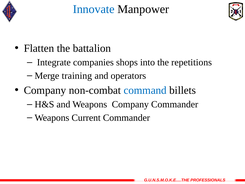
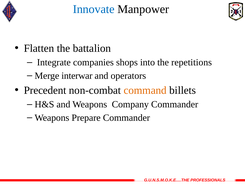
training: training -> interwar
Company at (45, 90): Company -> Precedent
command colour: blue -> orange
Current: Current -> Prepare
